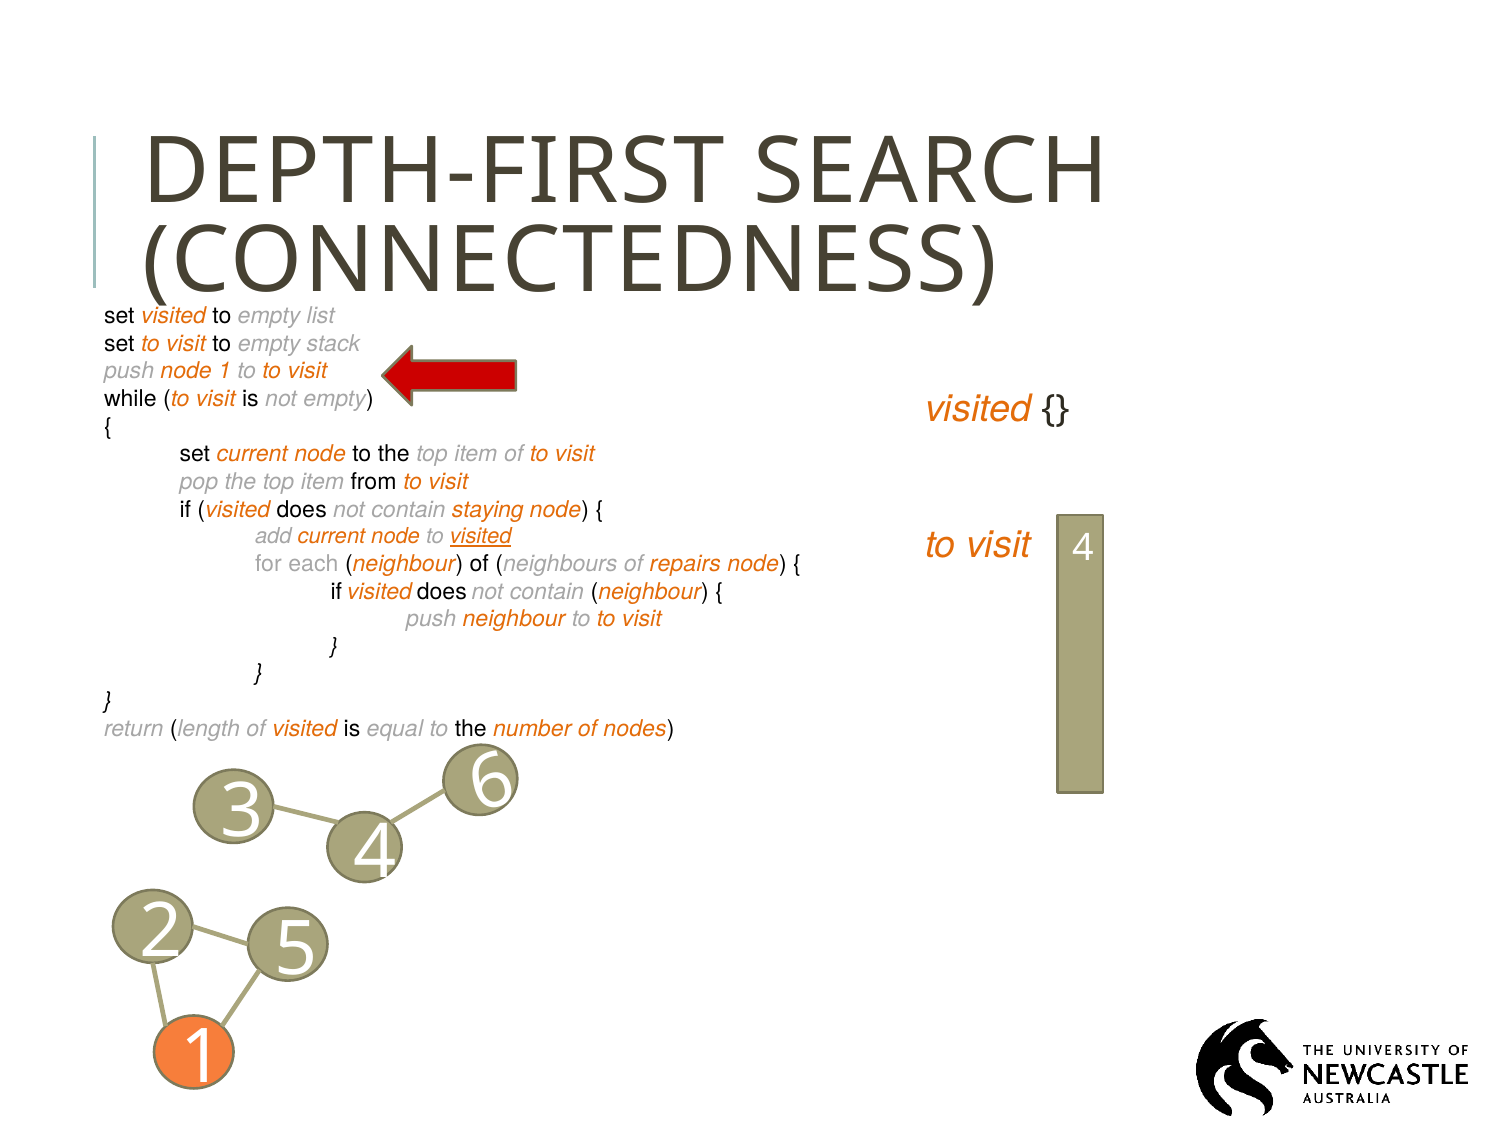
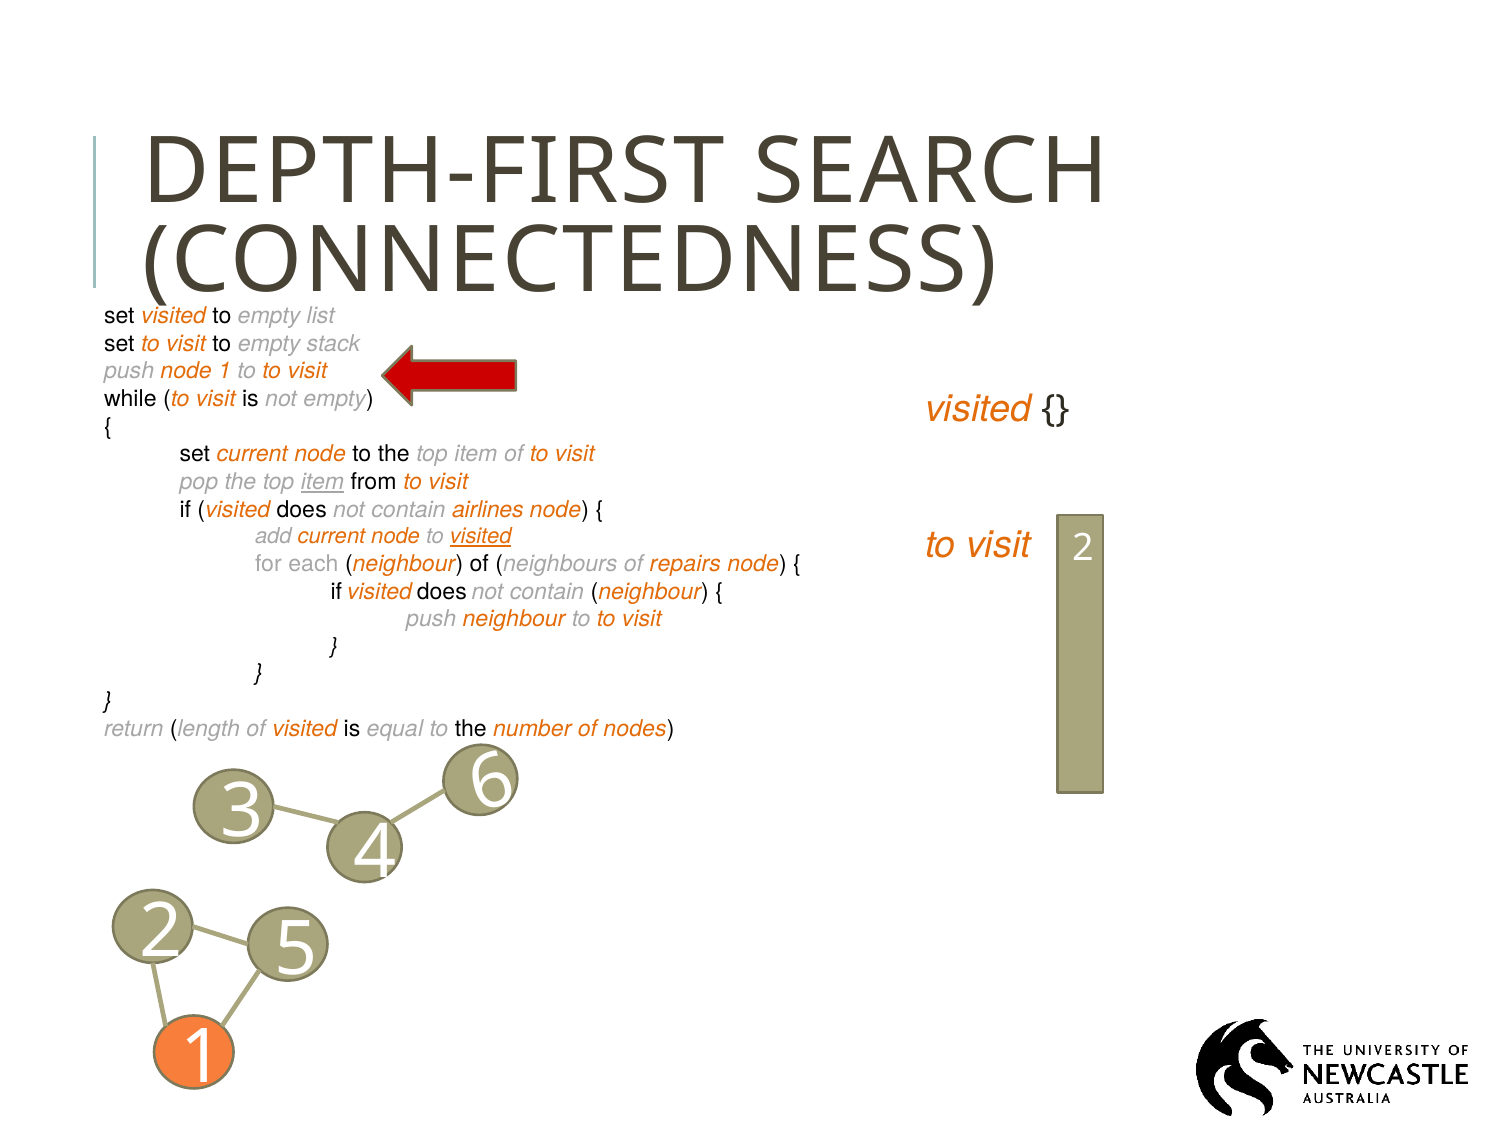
item at (322, 482) underline: none -> present
staying: staying -> airlines
visit 4: 4 -> 2
